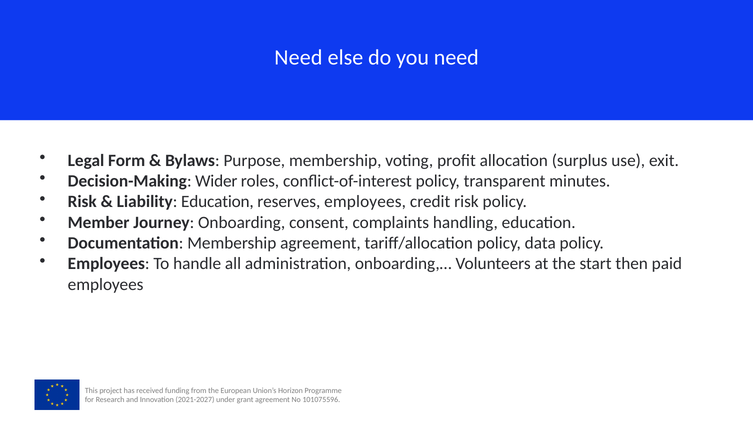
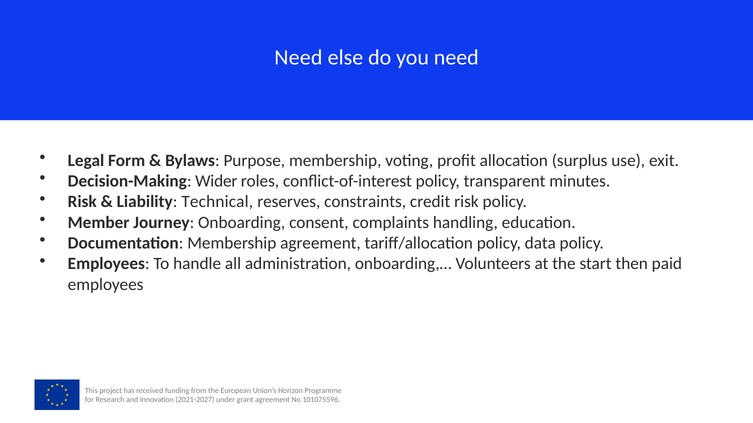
Liability Education: Education -> Technical
reserves employees: employees -> constraints
